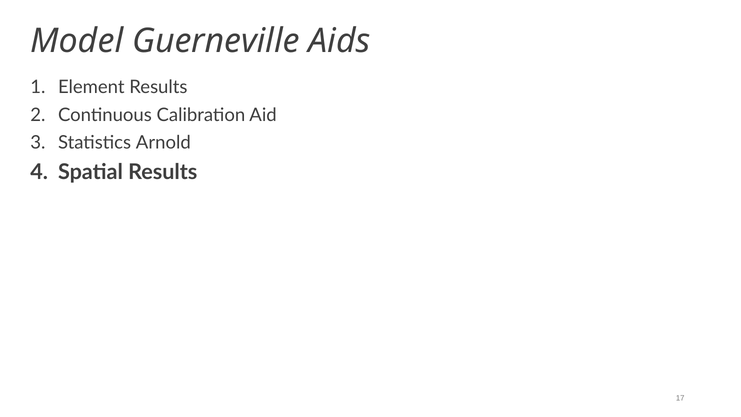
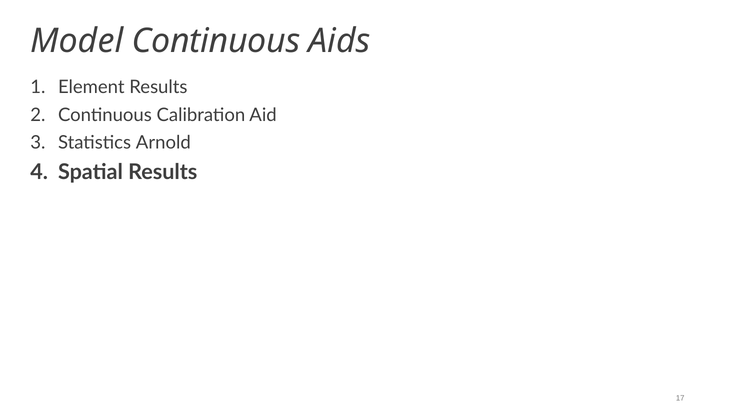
Model Guerneville: Guerneville -> Continuous
